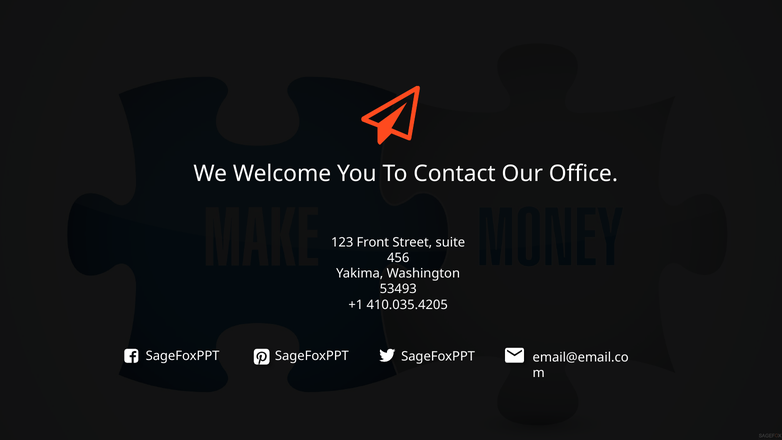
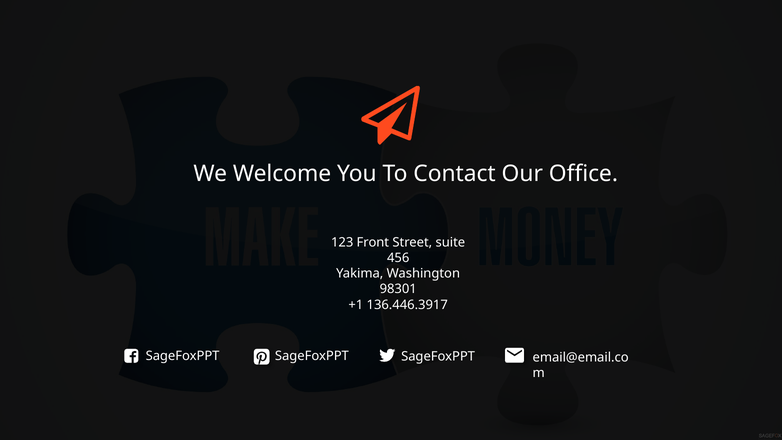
53493: 53493 -> 98301
410.035.4205: 410.035.4205 -> 136.446.3917
